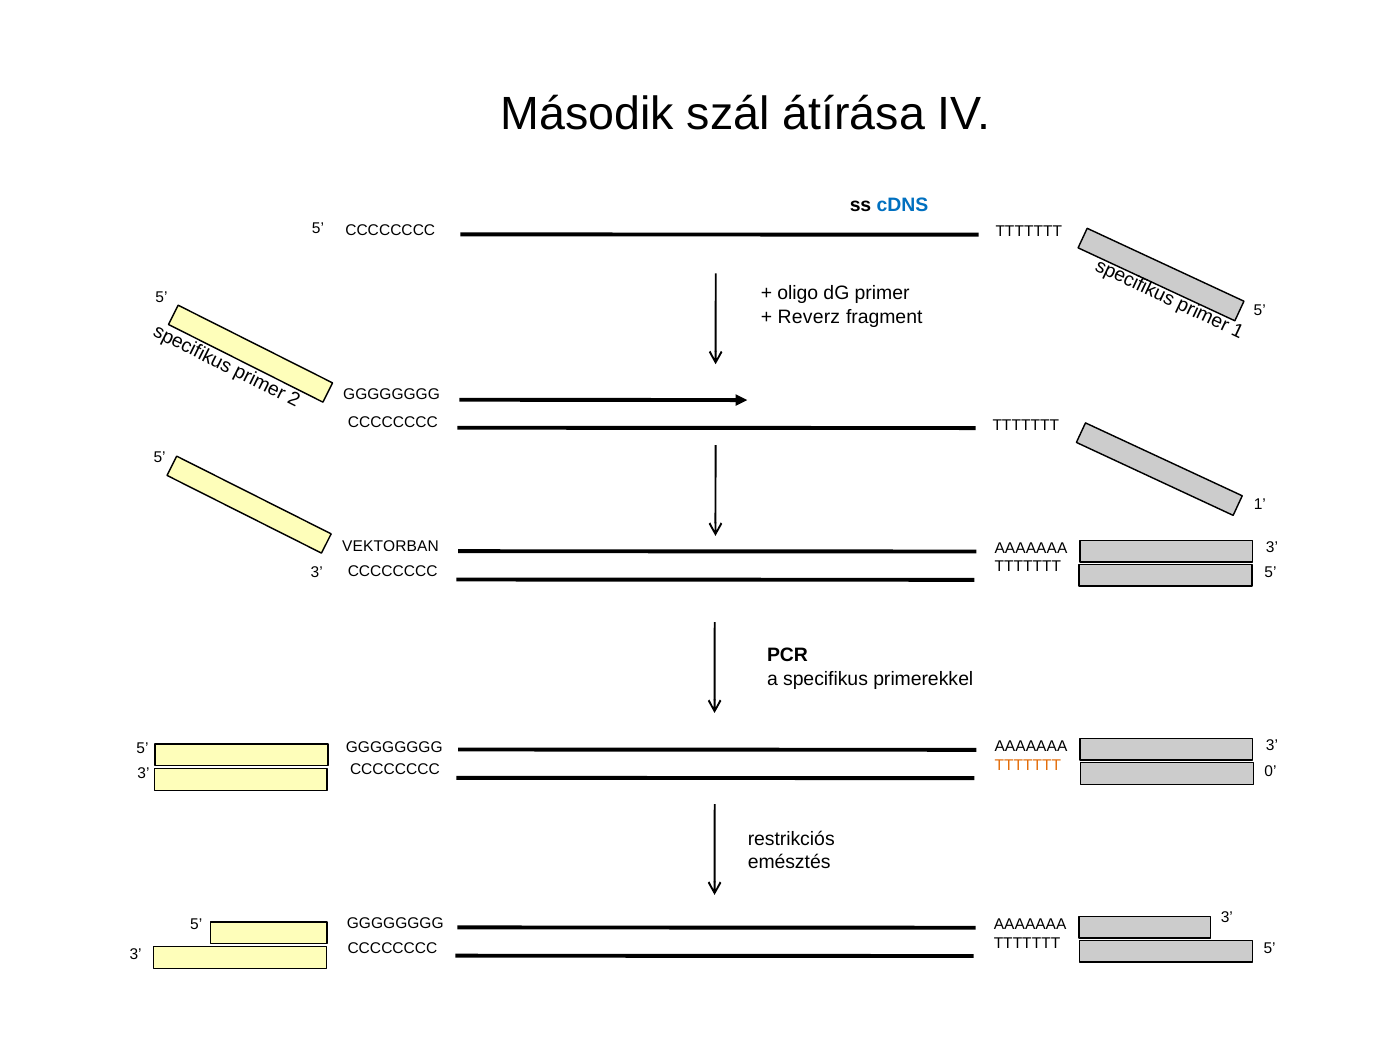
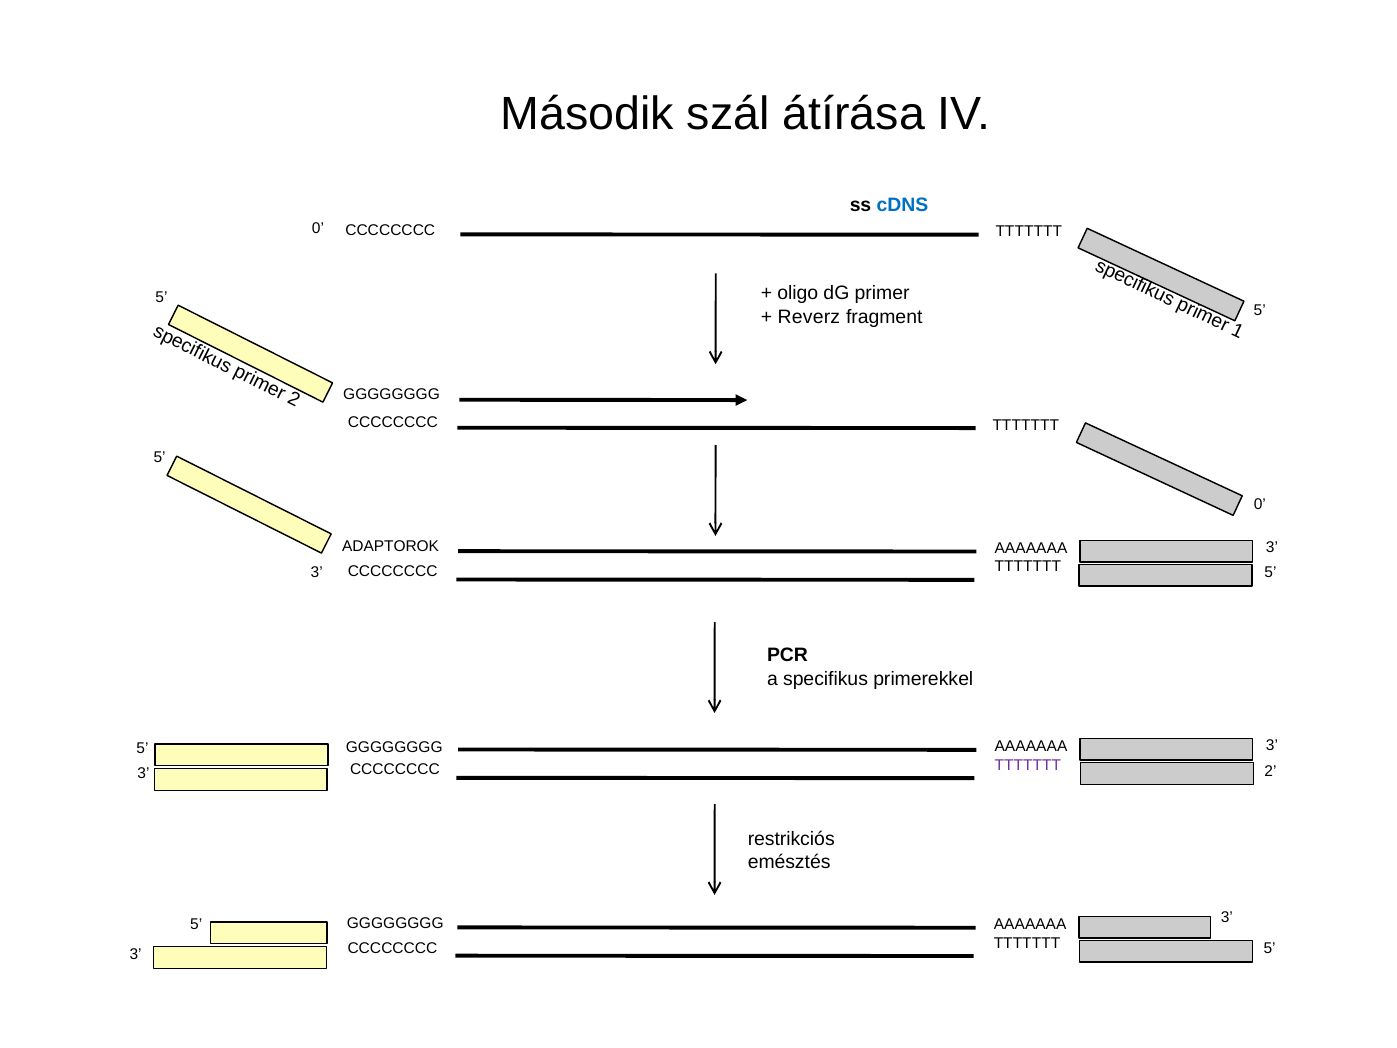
5 at (318, 228): 5 -> 0
1 at (1260, 505): 1 -> 0
VEKTORBAN: VEKTORBAN -> ADAPTOROK
TTTTTTT at (1028, 765) colour: orange -> purple
0 at (1270, 771): 0 -> 2
